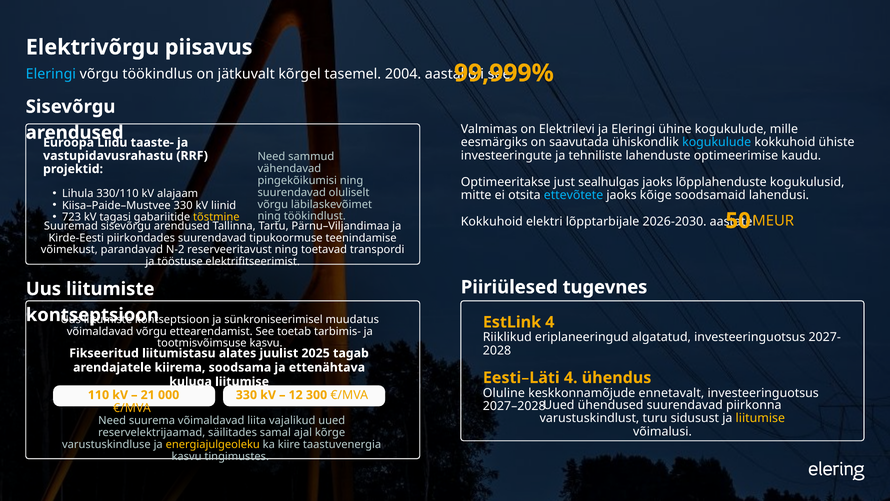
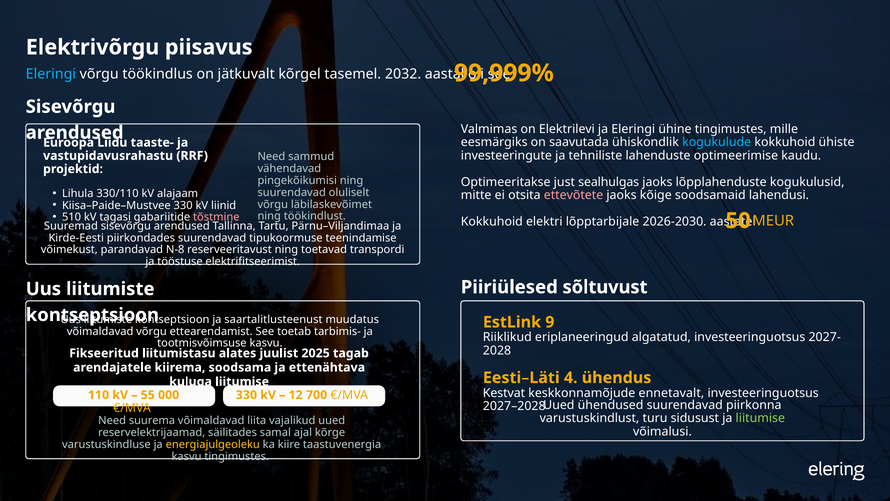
2004: 2004 -> 2032
ühine kogukulude: kogukulude -> tingimustes
ettevõtete colour: light blue -> pink
723: 723 -> 510
tõstmine colour: yellow -> pink
N-2: N-2 -> N-8
tugevnes: tugevnes -> sõltuvust
sünkroniseerimisel: sünkroniseerimisel -> saartalitlusteenust
EstLink 4: 4 -> 9
Oluline: Oluline -> Kestvat
21: 21 -> 55
300: 300 -> 700
liitumise at (760, 418) colour: yellow -> light green
